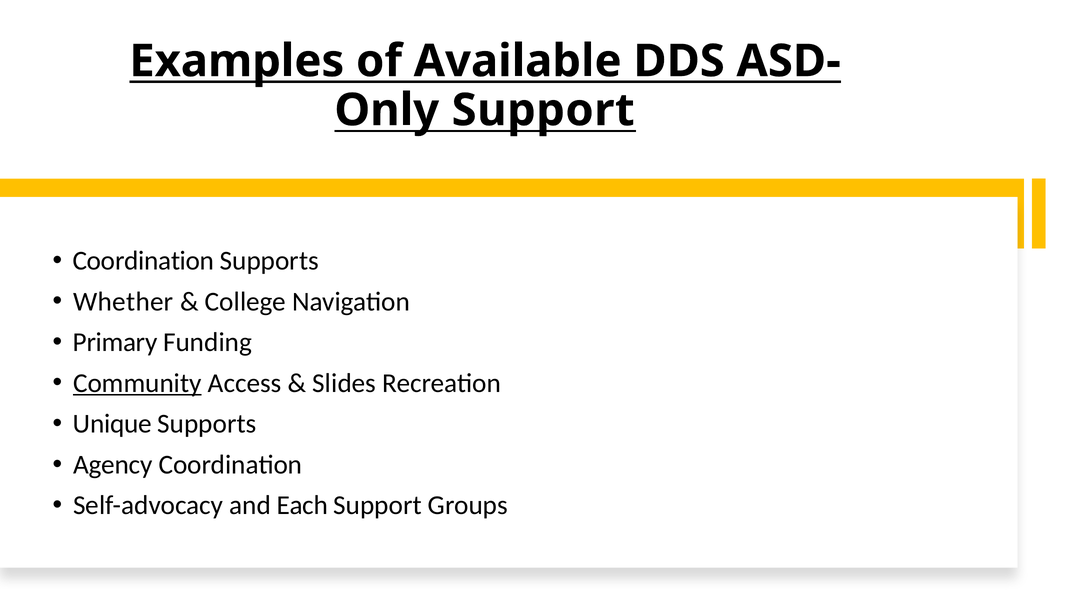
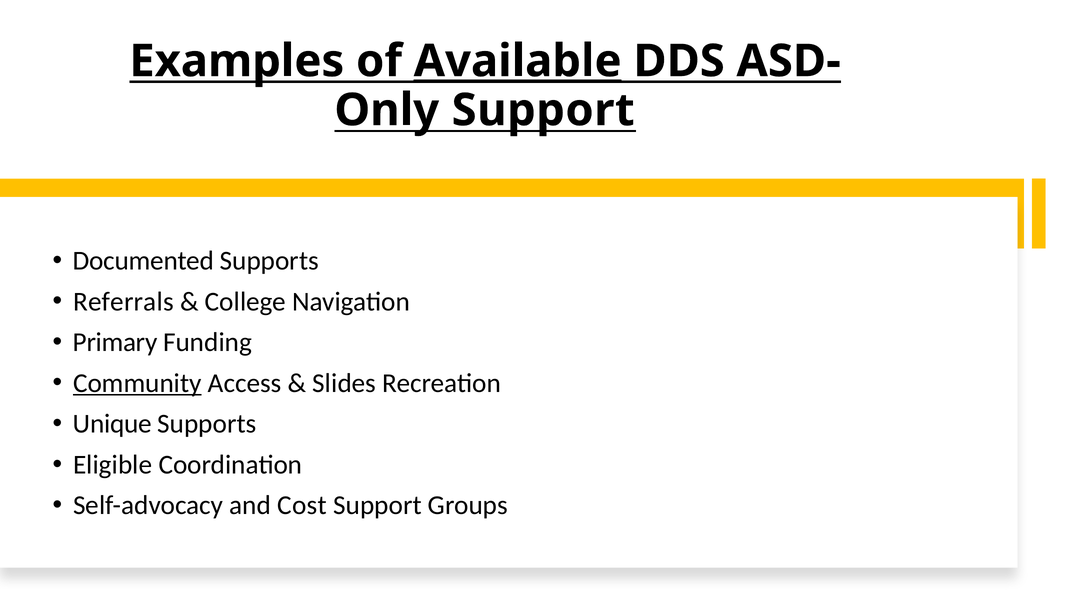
Available underline: none -> present
Coordination at (143, 261): Coordination -> Documented
Whether: Whether -> Referrals
Agency: Agency -> Eligible
Each: Each -> Cost
